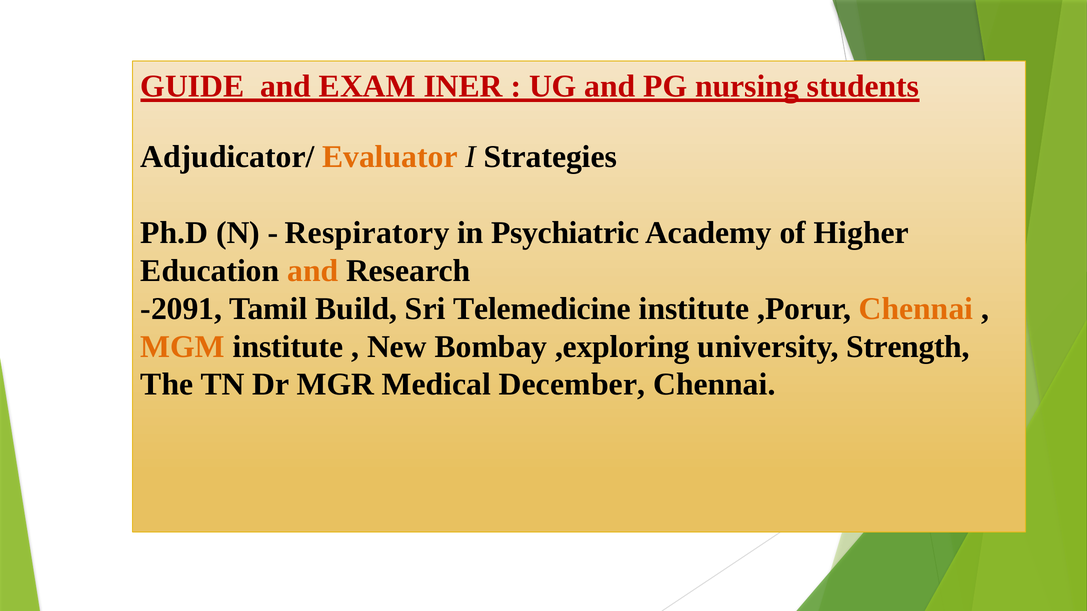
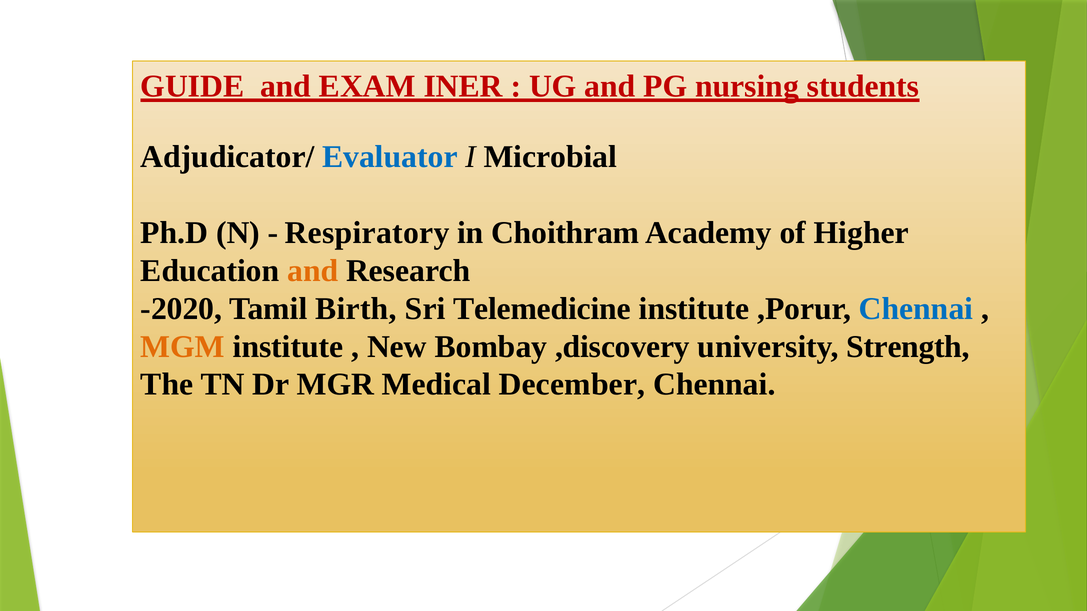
Evaluator colour: orange -> blue
Strategies: Strategies -> Microbial
Psychiatric: Psychiatric -> Choithram
-2091: -2091 -> -2020
Build: Build -> Birth
Chennai at (916, 309) colour: orange -> blue
,exploring: ,exploring -> ,discovery
